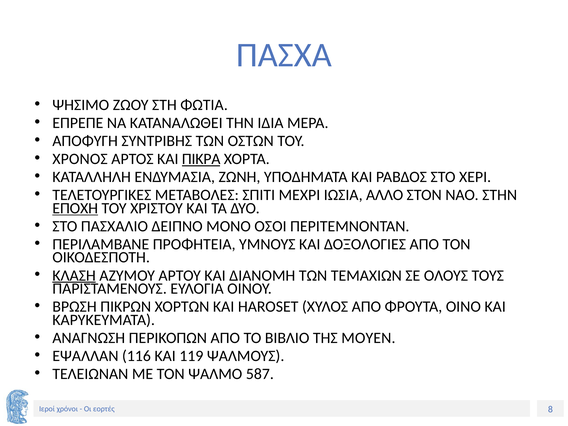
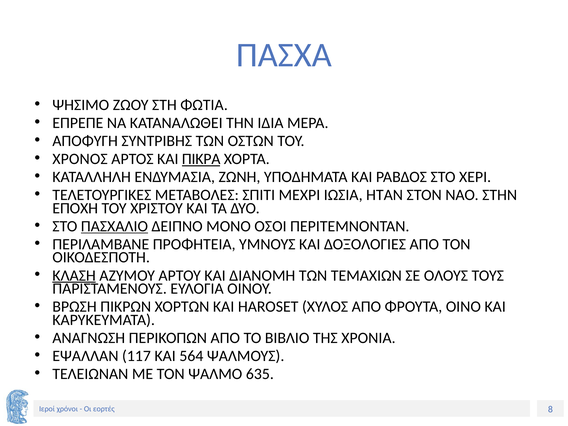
ΑΛΛΟ: ΑΛΛΟ -> ΗΤΑΝ
ΕΠΟΧΗ underline: present -> none
ΠΑΣΧΑΛΙΟ underline: none -> present
MOYEN: MOYEN -> ΧΡΟΝΙΑ
116: 116 -> 117
119: 119 -> 564
587: 587 -> 635
